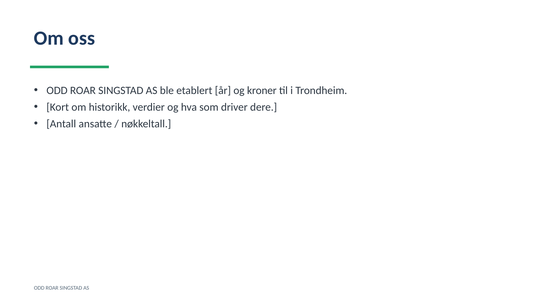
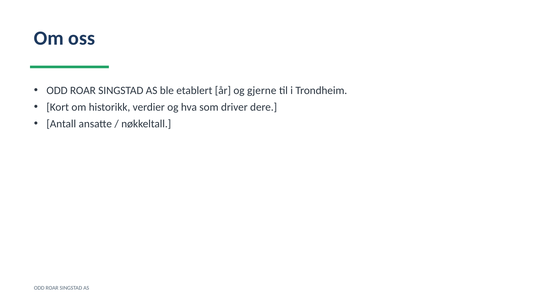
kroner: kroner -> gjerne
